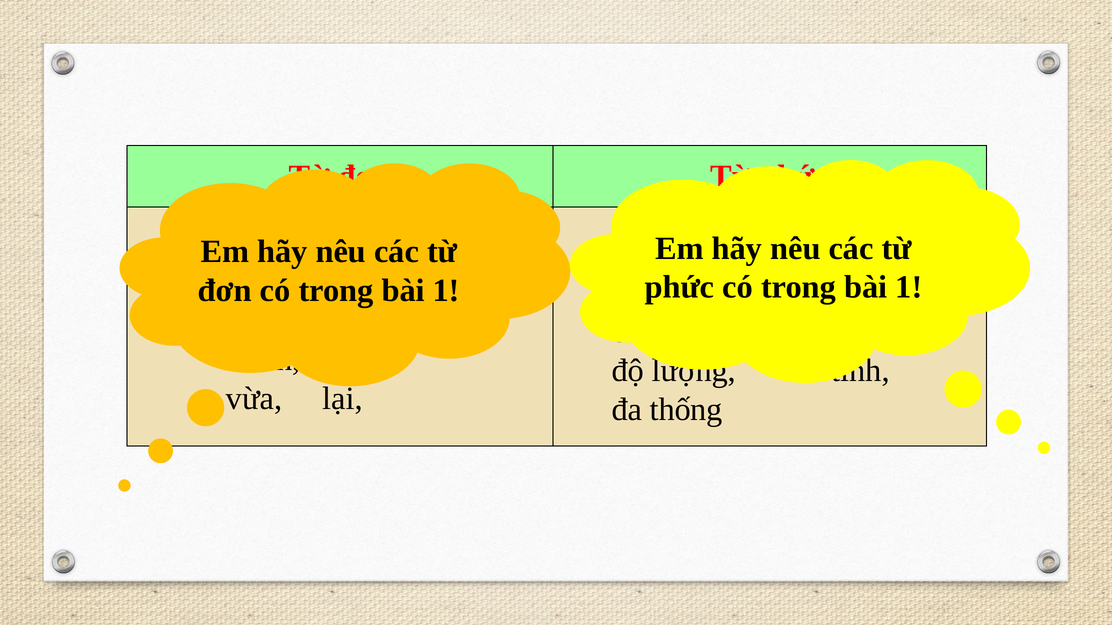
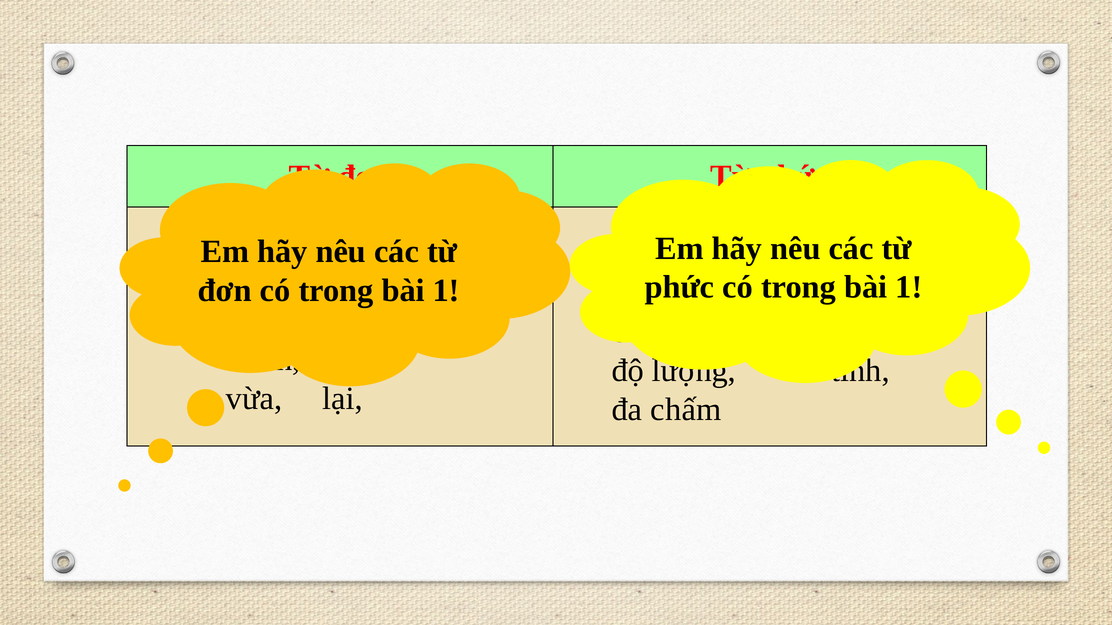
thống: thống -> chấm
